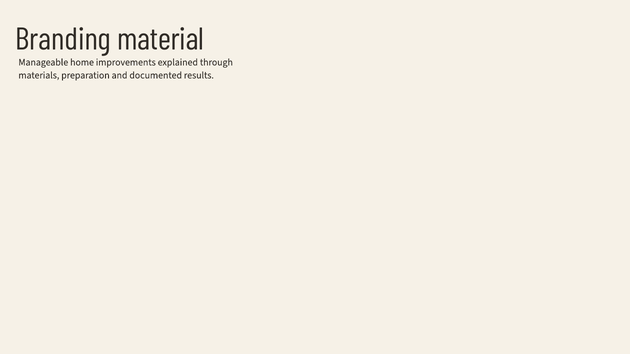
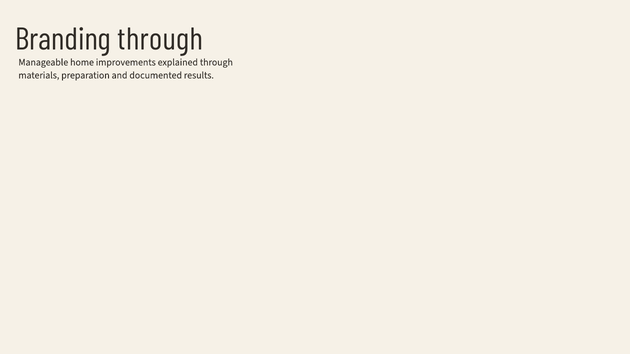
Branding material: material -> through
